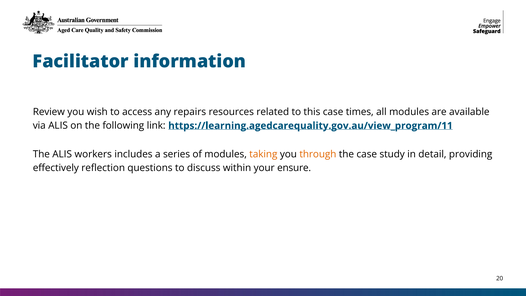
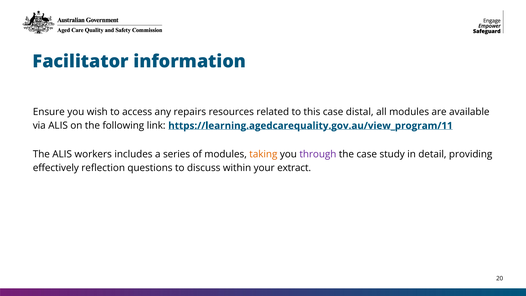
Review: Review -> Ensure
times: times -> distal
through colour: orange -> purple
ensure: ensure -> extract
